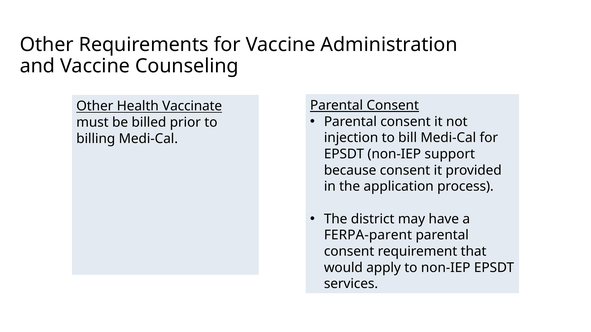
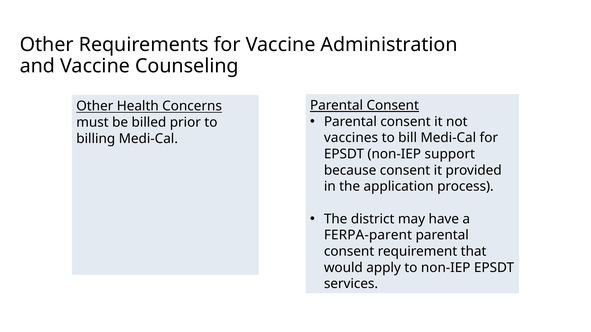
Vaccinate: Vaccinate -> Concerns
injection: injection -> vaccines
